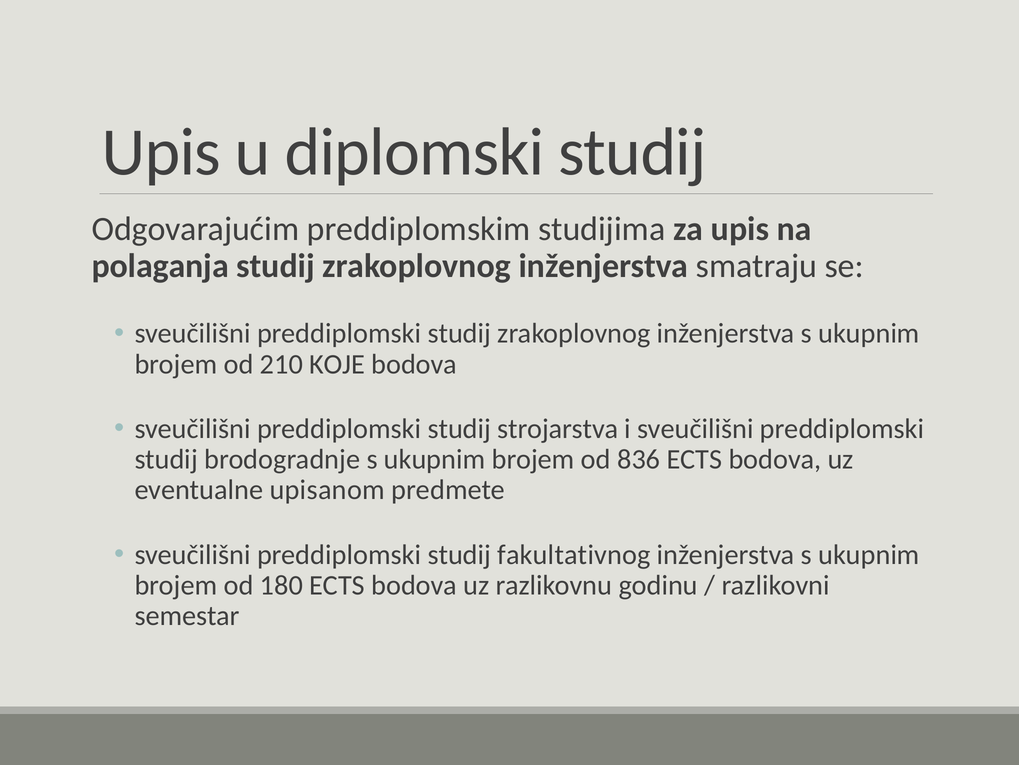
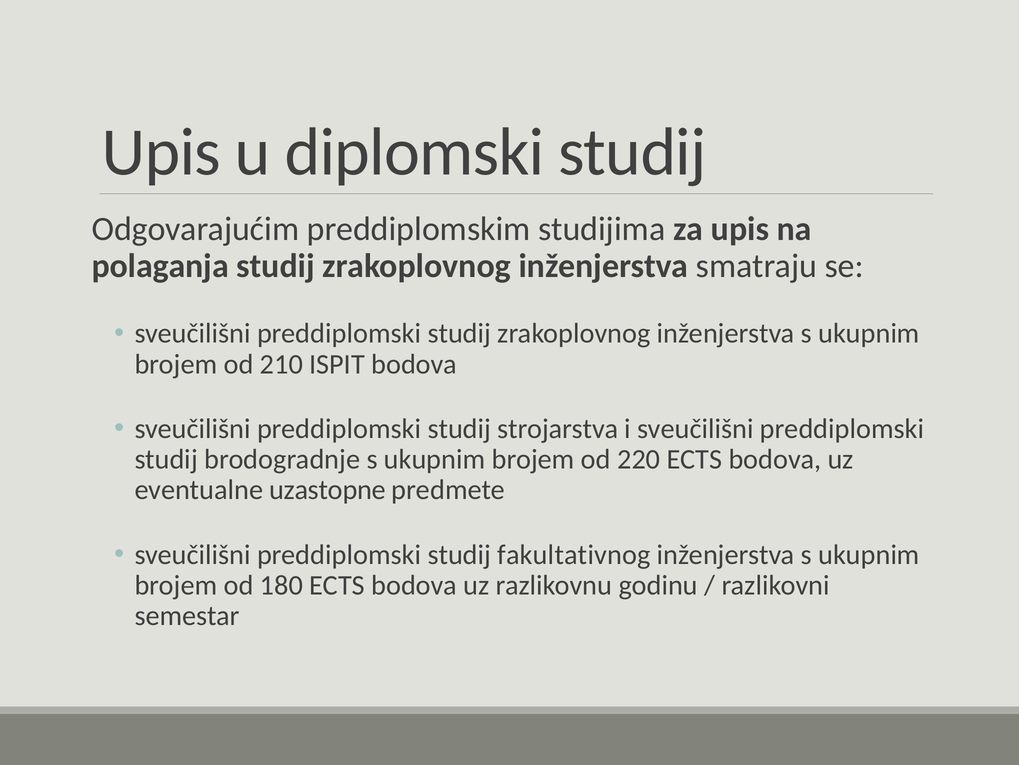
KOJE: KOJE -> ISPIT
836: 836 -> 220
upisanom: upisanom -> uzastopne
